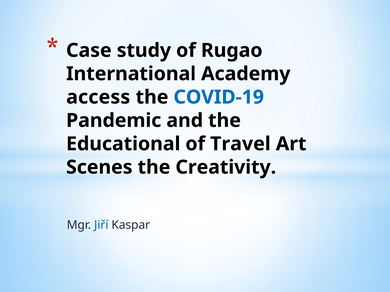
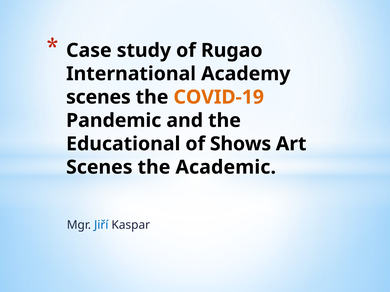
access at (98, 97): access -> scenes
COVID-19 colour: blue -> orange
Travel: Travel -> Shows
Creativity: Creativity -> Academic
